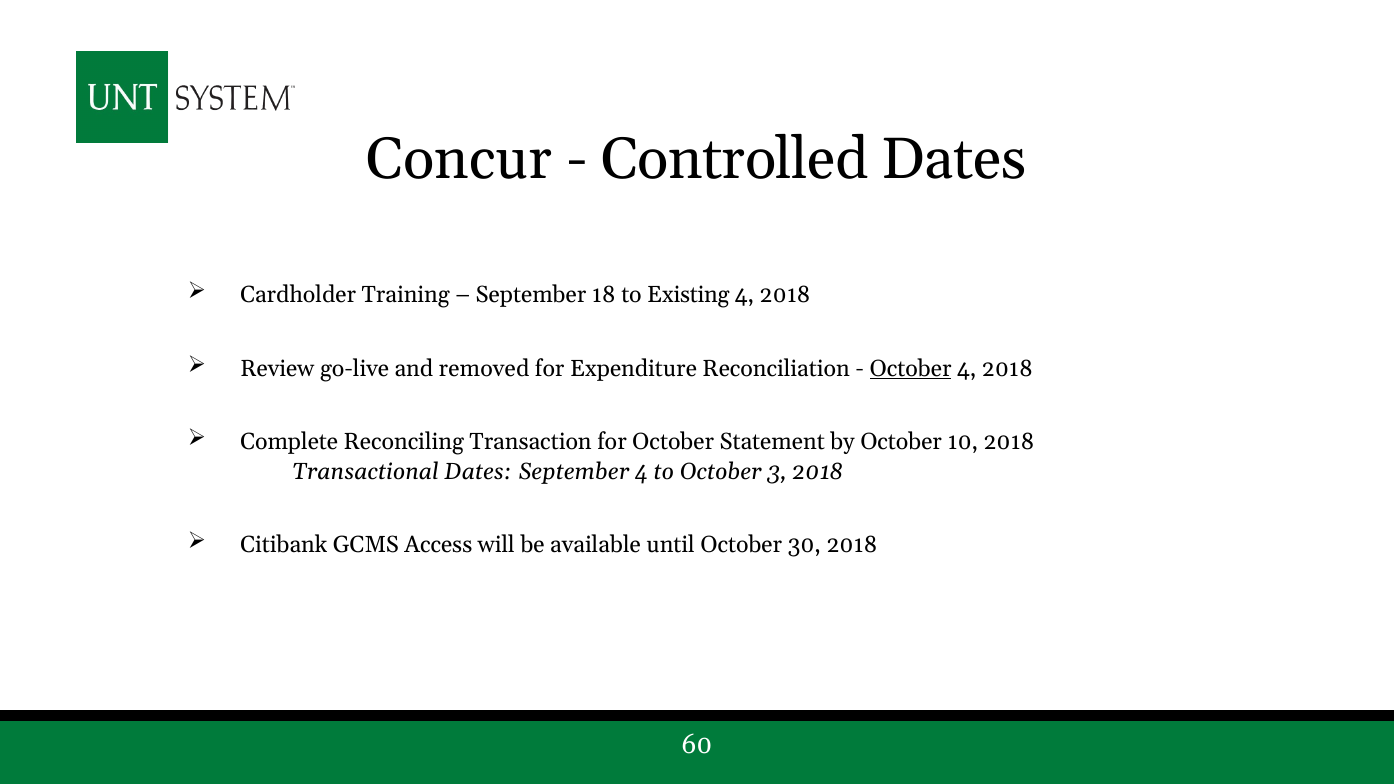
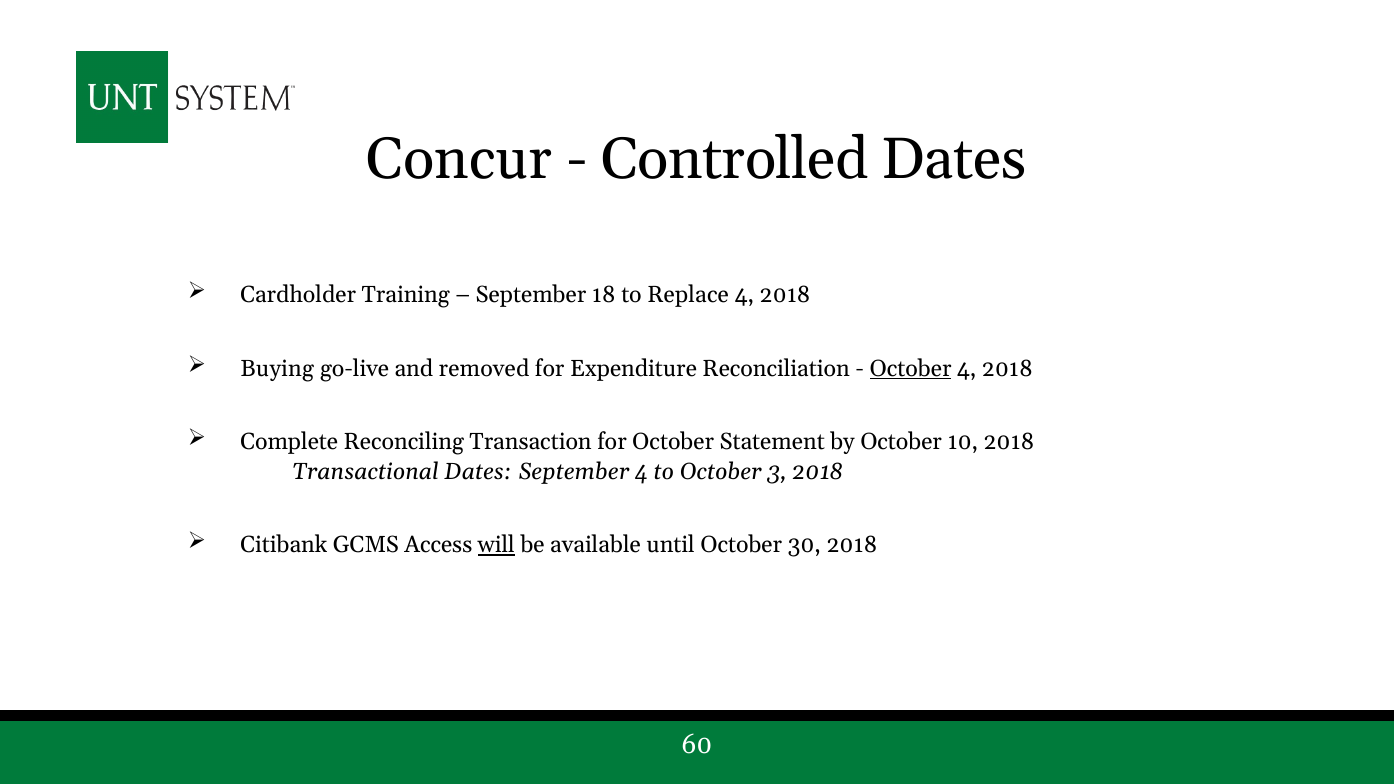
Existing: Existing -> Replace
Review: Review -> Buying
will underline: none -> present
